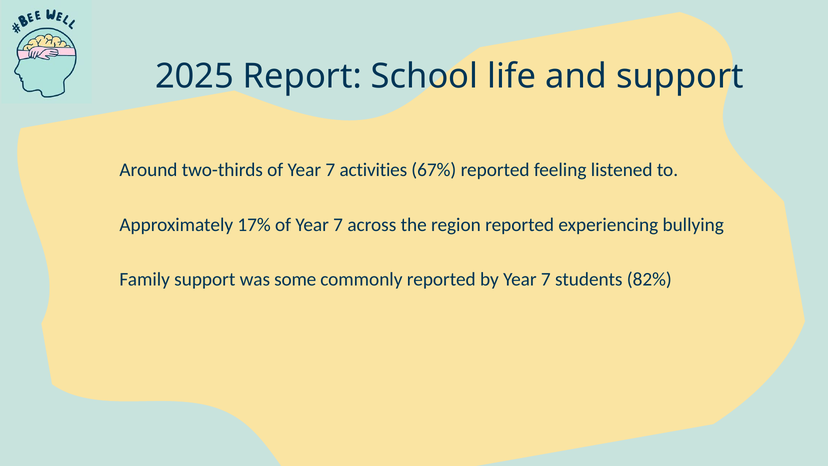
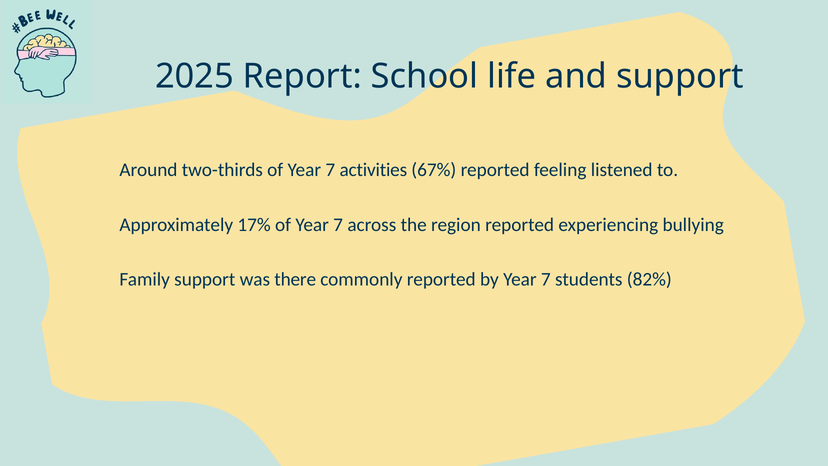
some: some -> there
